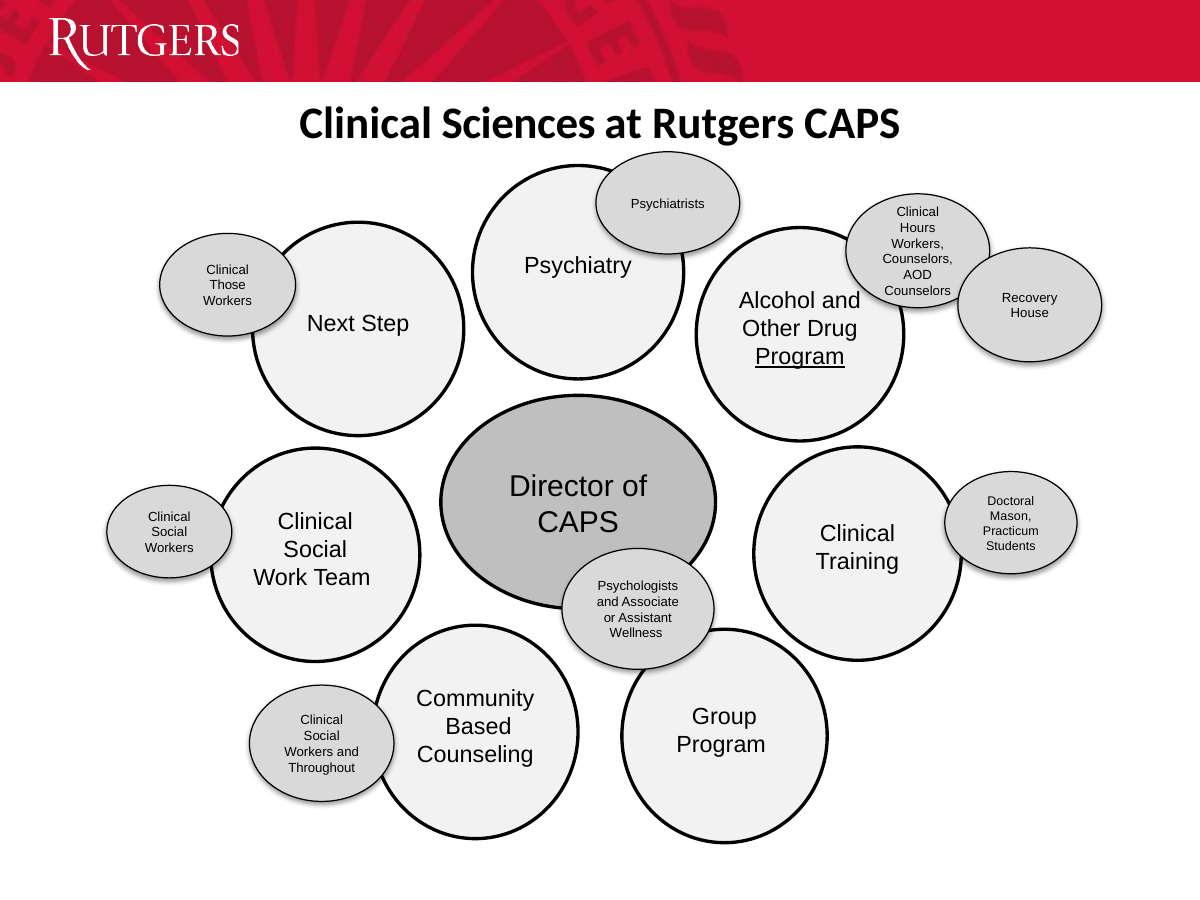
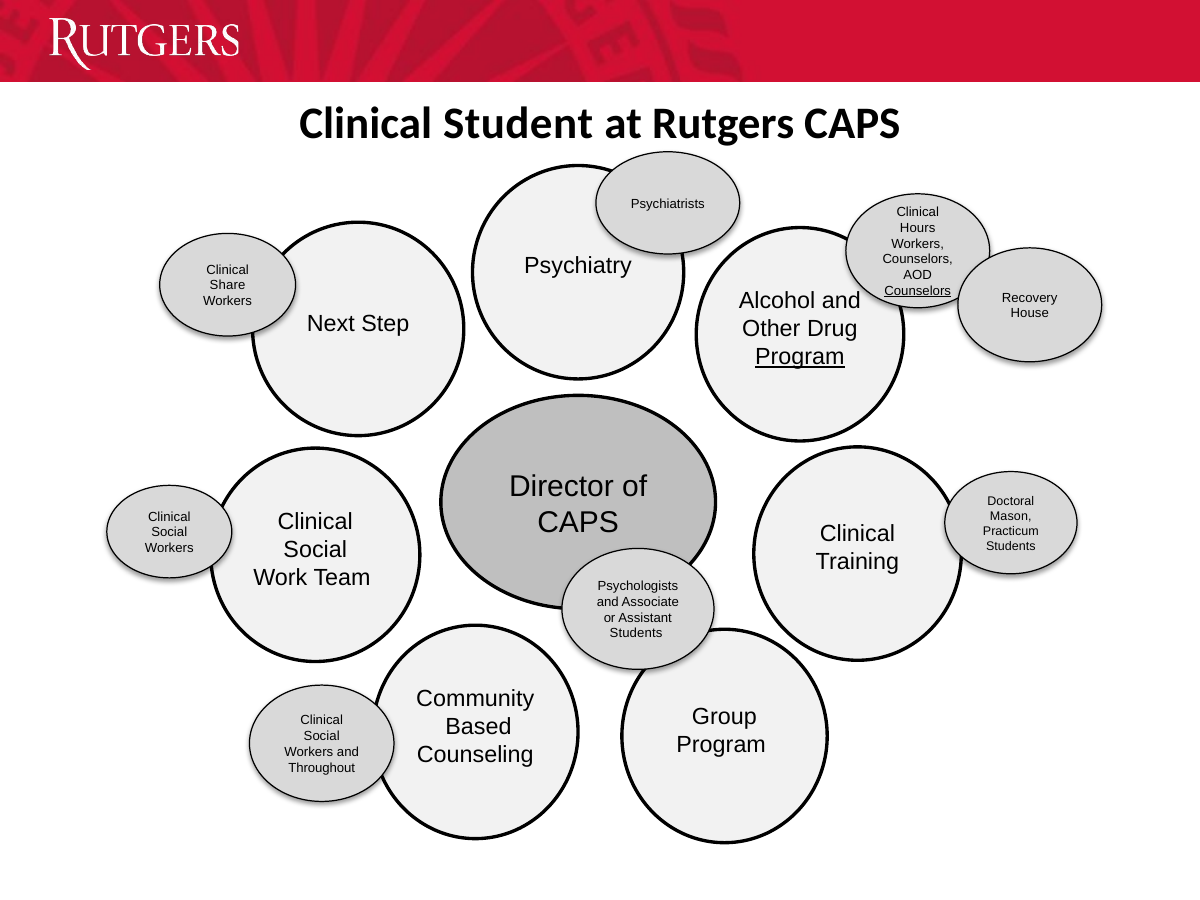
Sciences: Sciences -> Student
Those: Those -> Share
Counselors at (918, 291) underline: none -> present
Wellness at (636, 633): Wellness -> Students
